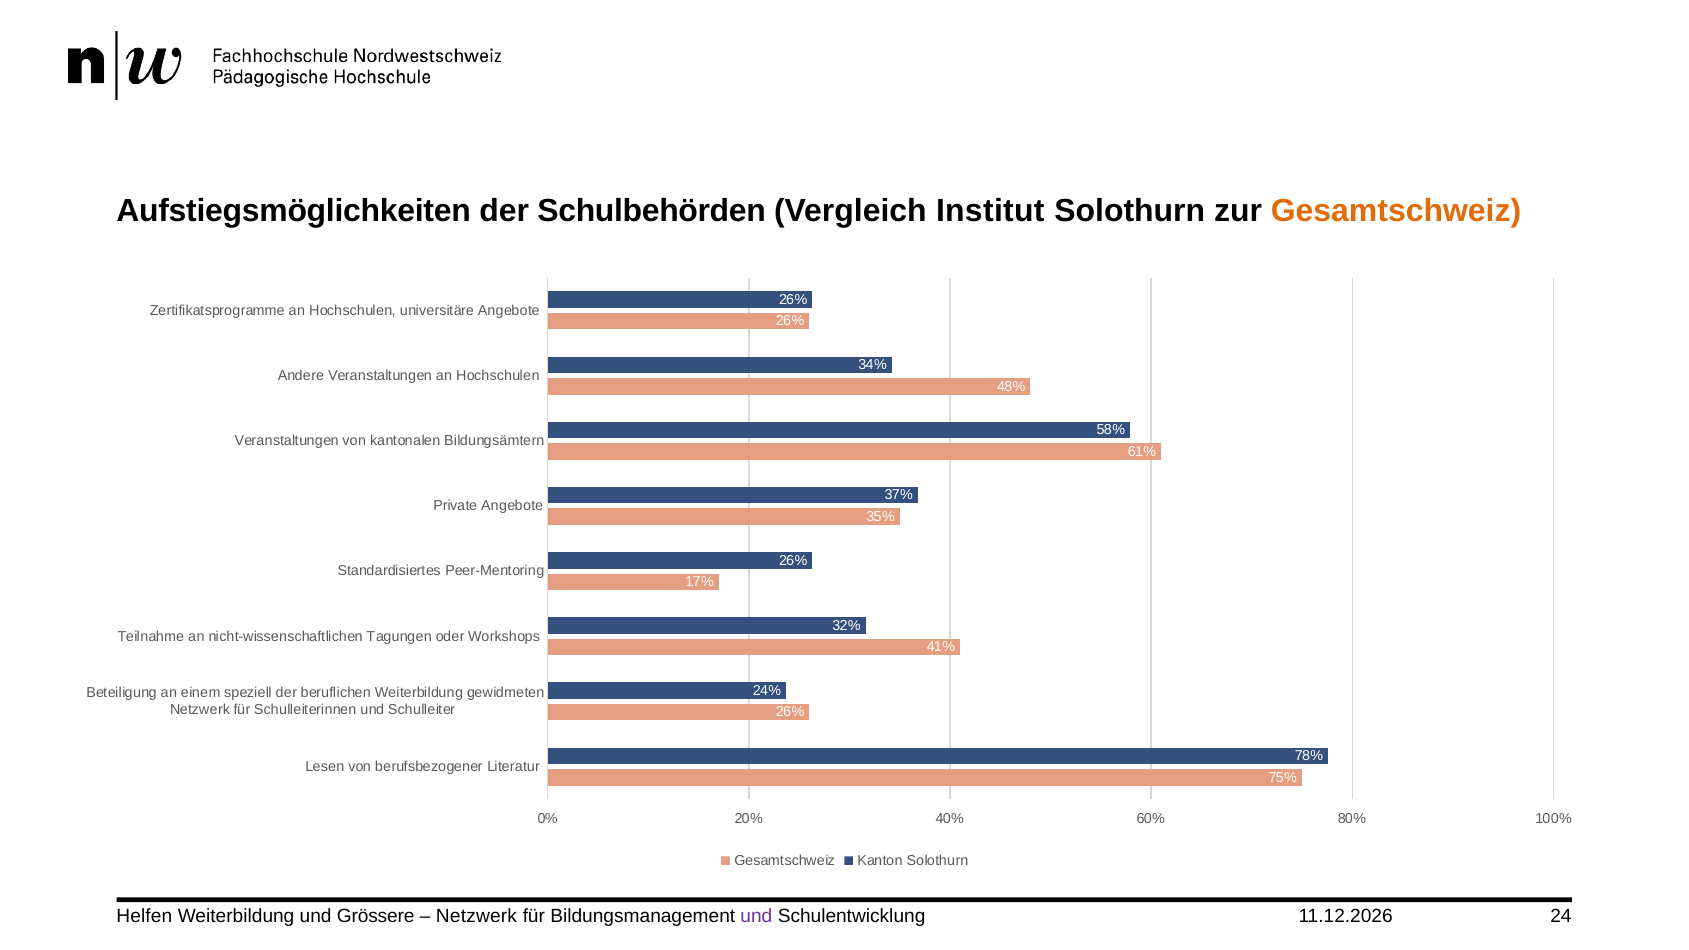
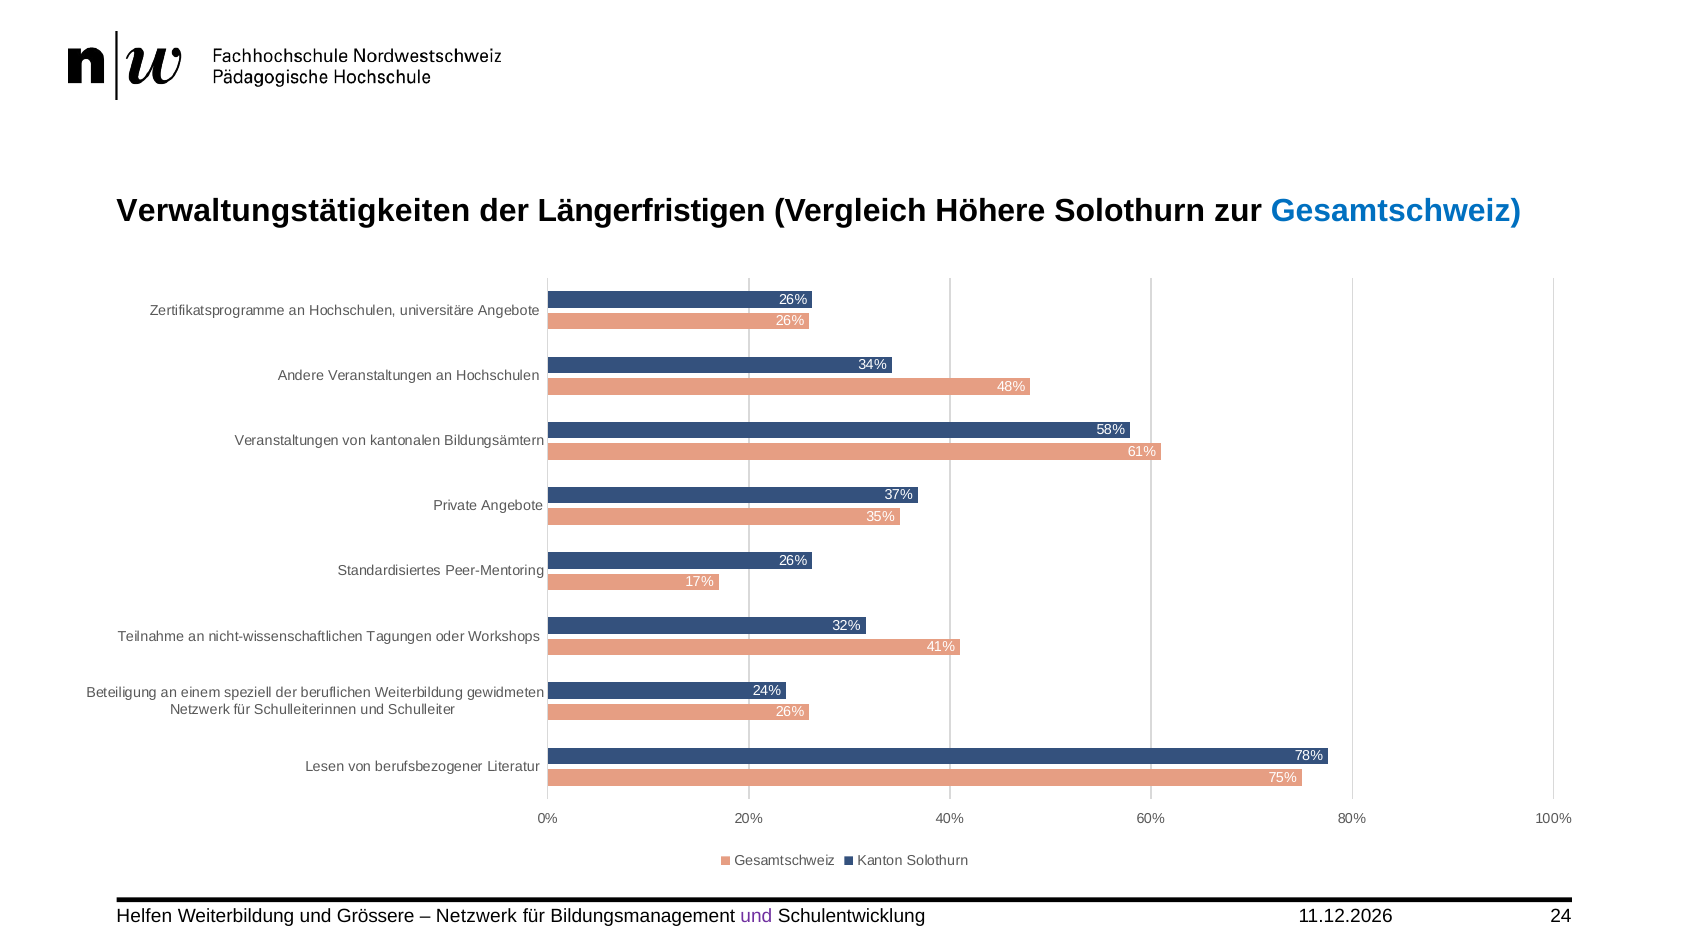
Aufstiegsmöglichkeiten: Aufstiegsmöglichkeiten -> Verwaltungstätigkeiten
Schulbehörden: Schulbehörden -> Längerfristigen
Institut: Institut -> Höhere
Gesamtschweiz at (1396, 211) colour: orange -> blue
